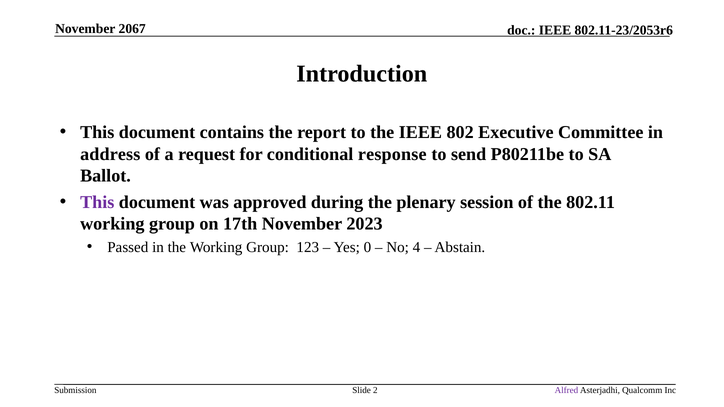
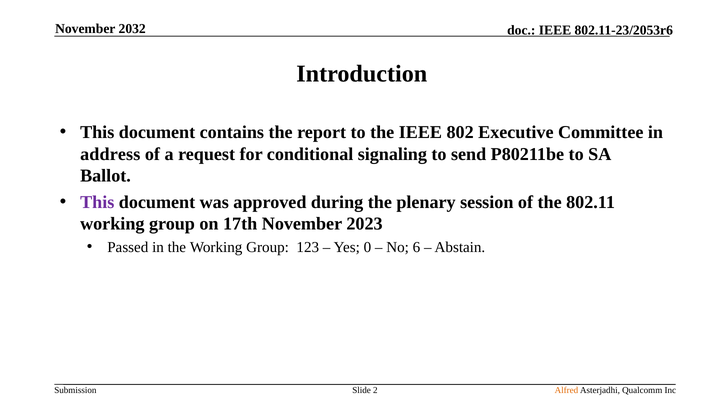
2067: 2067 -> 2032
response: response -> signaling
4: 4 -> 6
Alfred colour: purple -> orange
